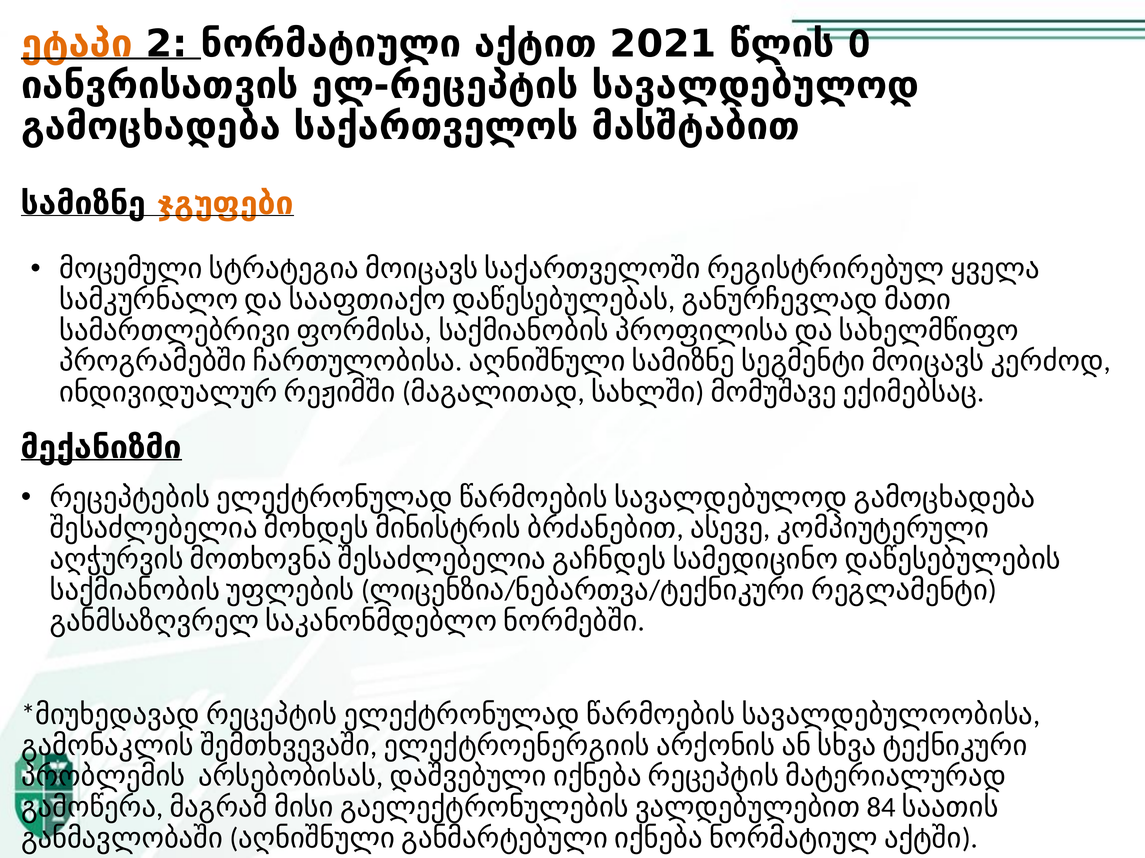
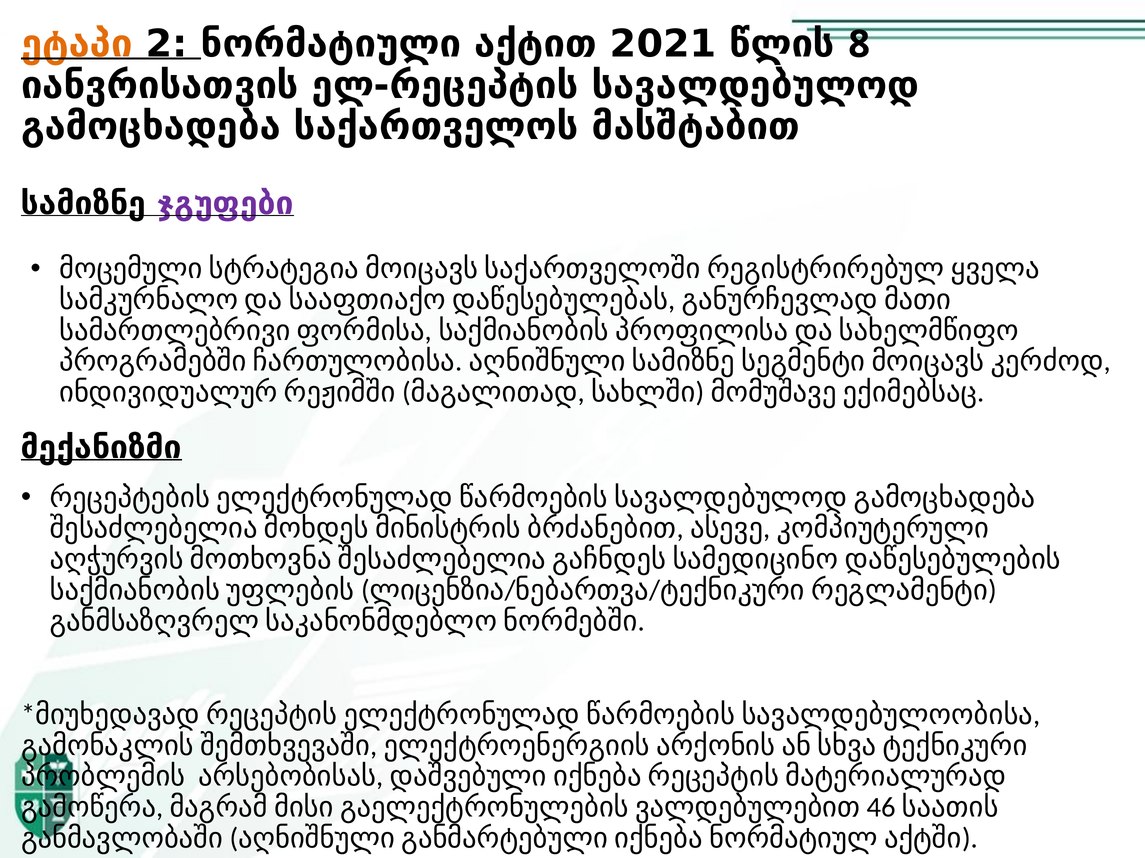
0: 0 -> 8
ჯგუფები colour: orange -> purple
84: 84 -> 46
